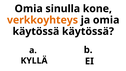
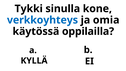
Omia at (29, 9): Omia -> Tykki
verkkoyhteys colour: orange -> blue
käytössä käytössä: käytössä -> oppilailla
